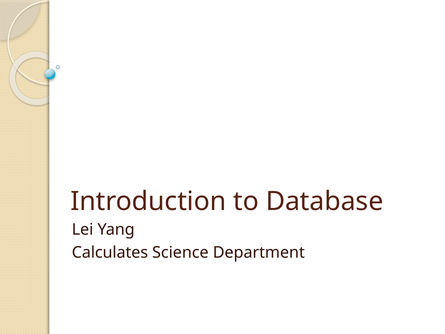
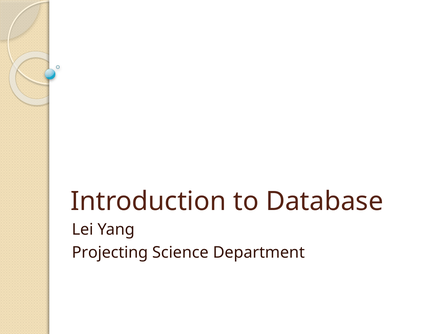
Calculates: Calculates -> Projecting
